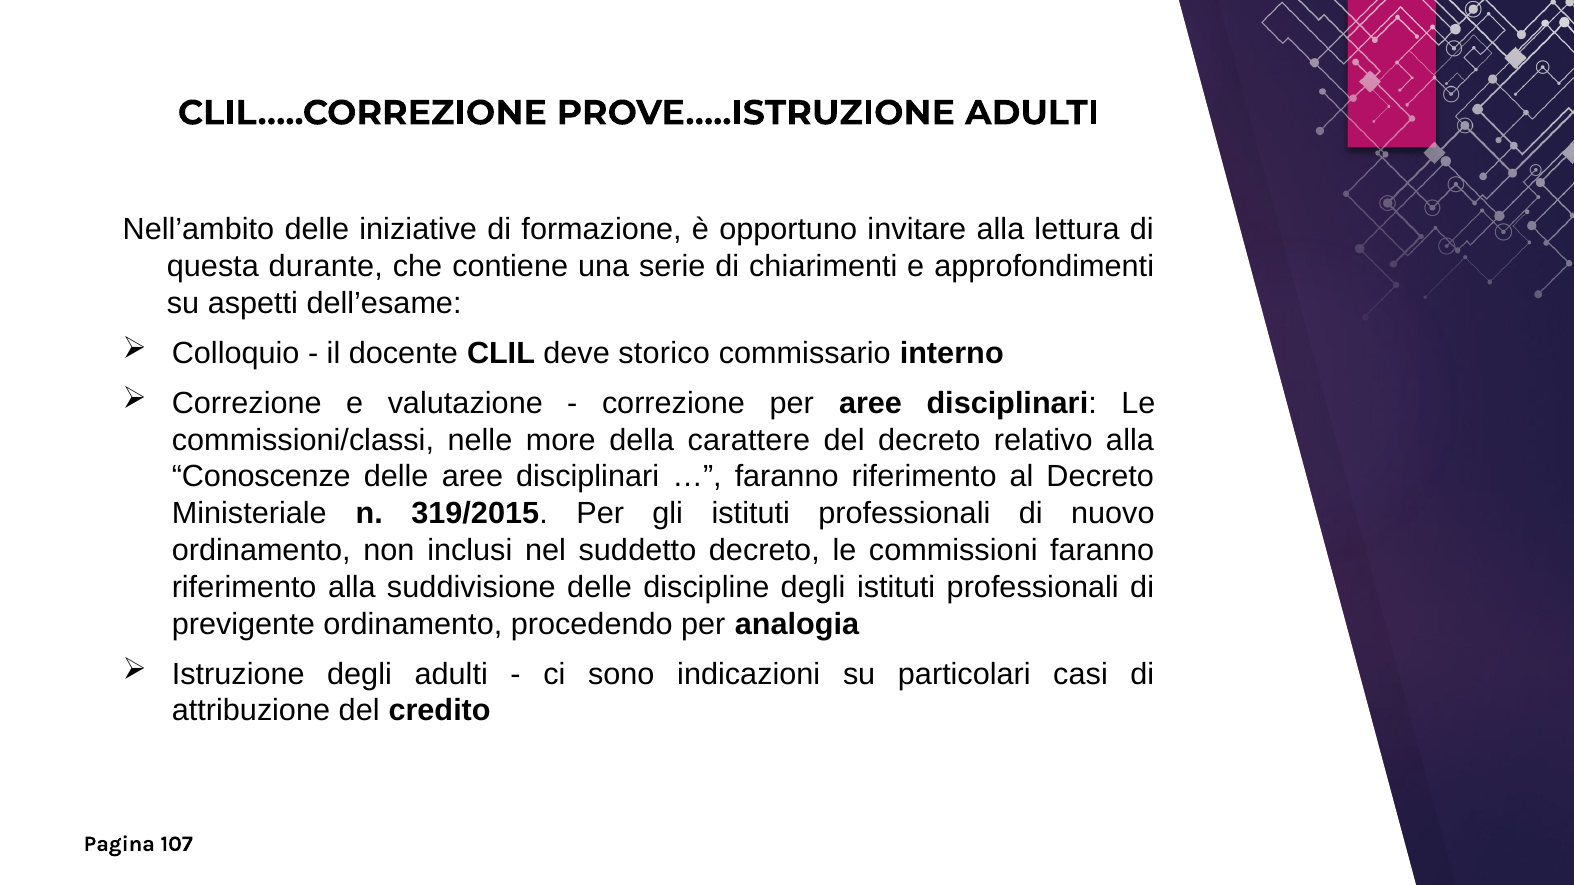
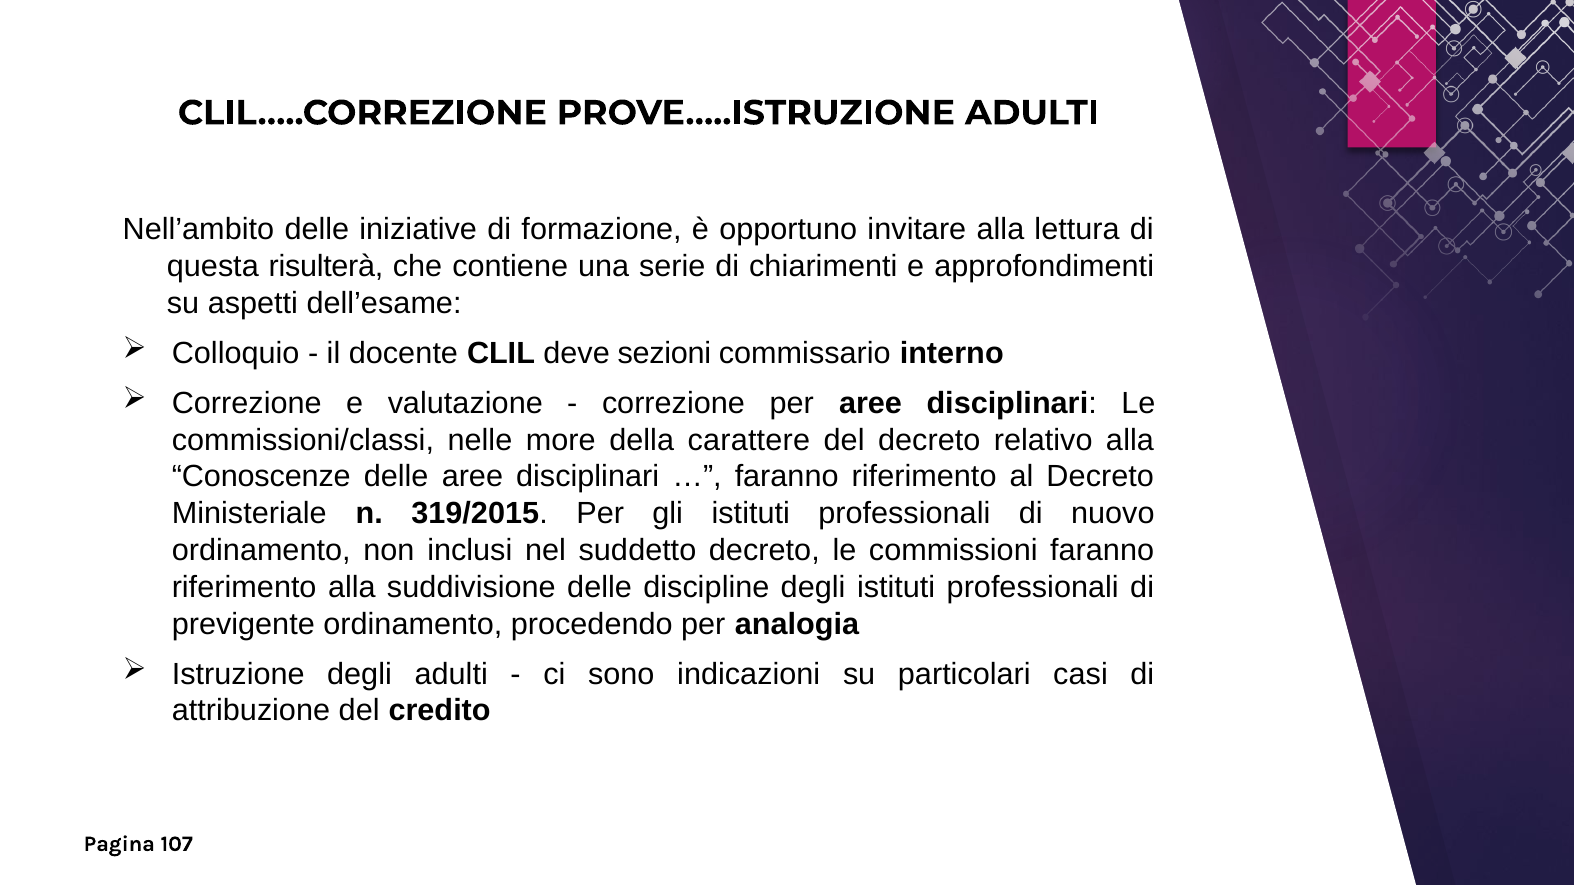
durante: durante -> risulterà
storico: storico -> sezioni
